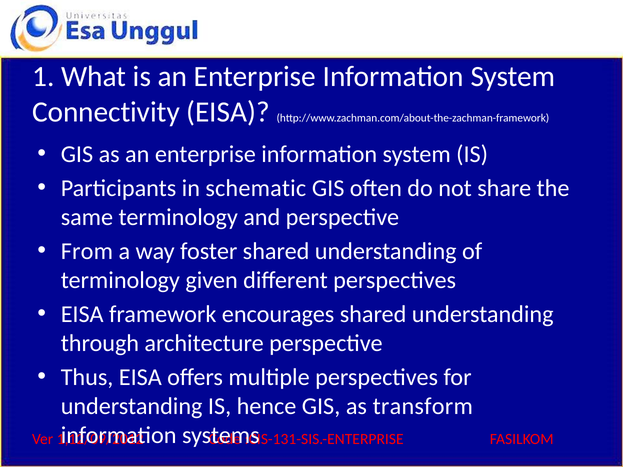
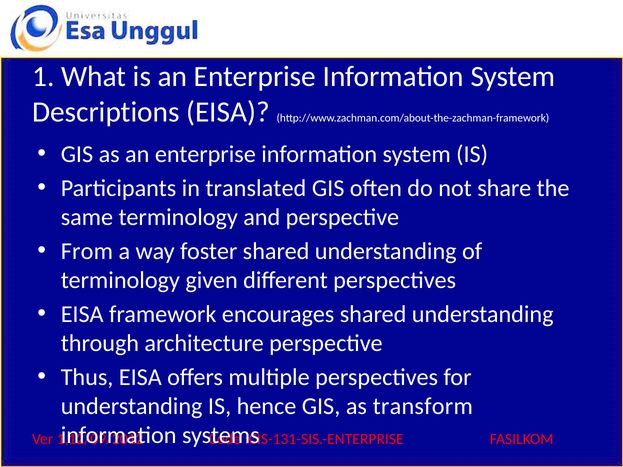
Connectivity: Connectivity -> Descriptions
schematic: schematic -> translated
